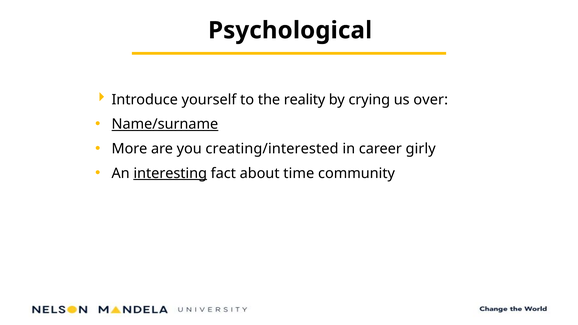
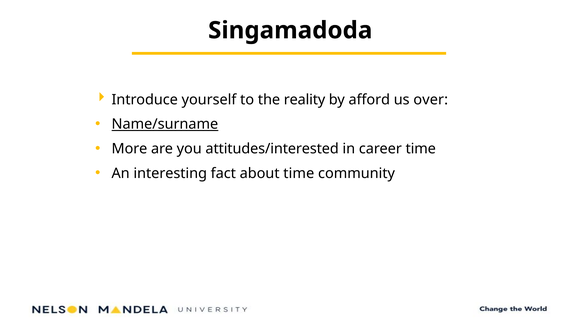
Psychological: Psychological -> Singamadoda
crying: crying -> afford
creating/interested: creating/interested -> attitudes/interested
career girly: girly -> time
interesting underline: present -> none
